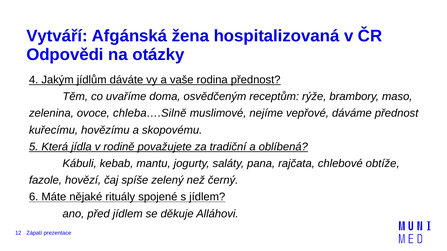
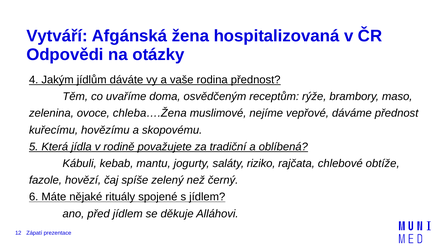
chleba….Silně: chleba….Silně -> chleba….Žena
pana: pana -> riziko
